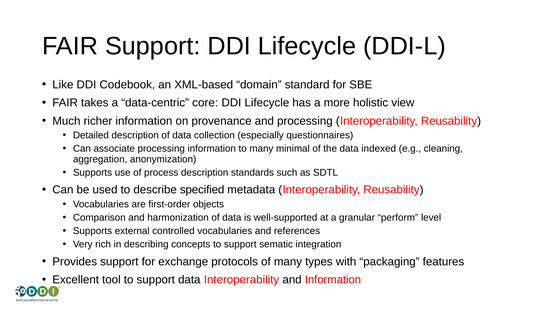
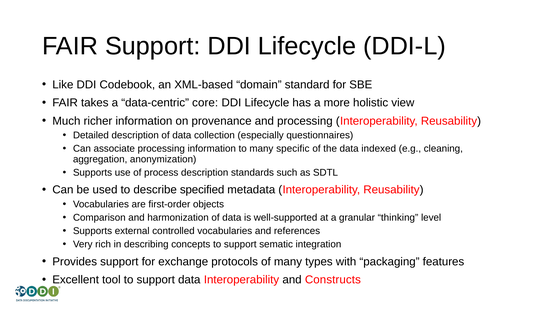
minimal: minimal -> specific
perform: perform -> thinking
and Information: Information -> Constructs
